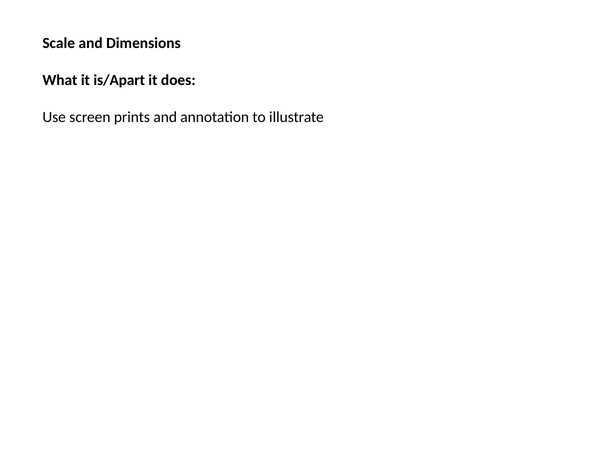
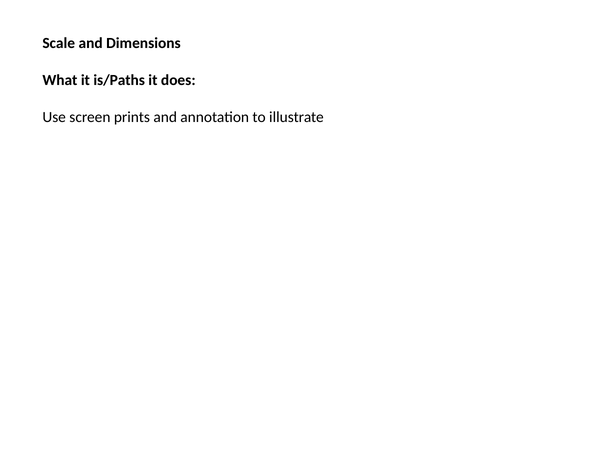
is/Apart: is/Apart -> is/Paths
